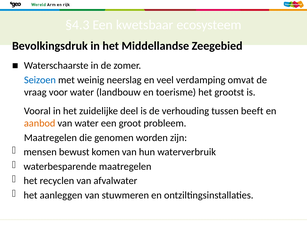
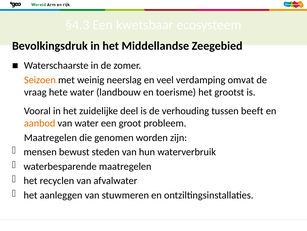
Seizoen colour: blue -> orange
voor: voor -> hete
komen: komen -> steden
